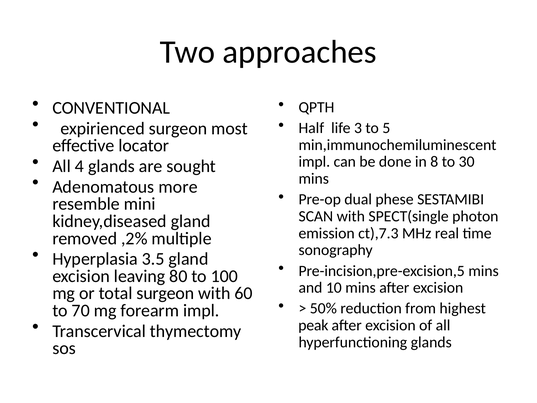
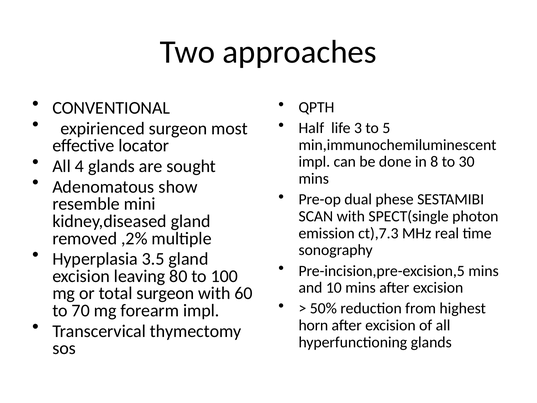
more: more -> show
peak: peak -> horn
